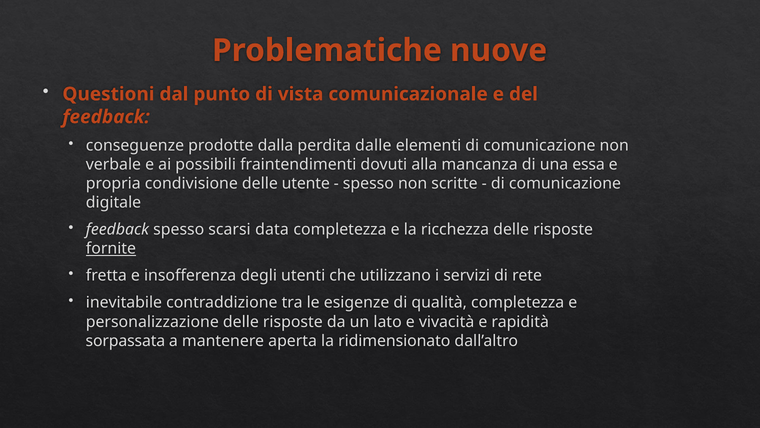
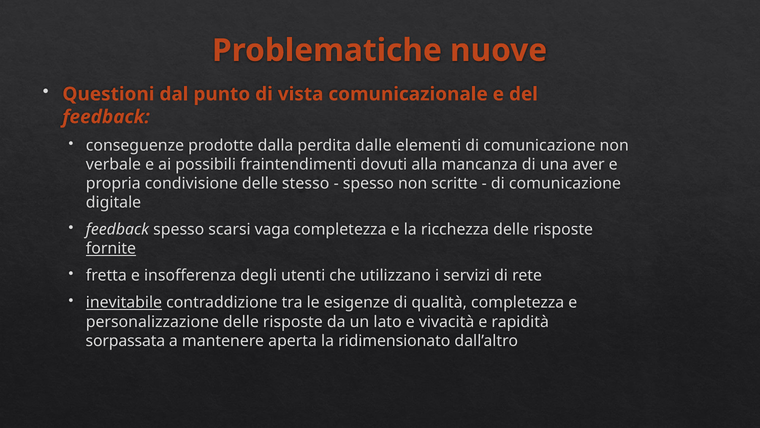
essa: essa -> aver
utente: utente -> stesso
data: data -> vaga
inevitabile underline: none -> present
